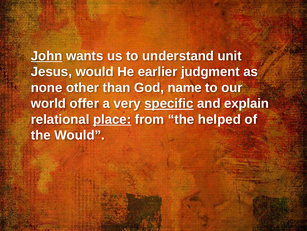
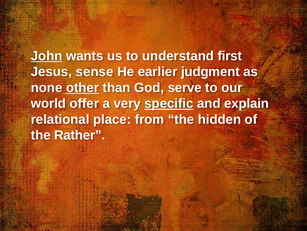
unit: unit -> first
Jesus would: would -> sense
other underline: none -> present
name: name -> serve
place underline: present -> none
helped: helped -> hidden
the Would: Would -> Rather
